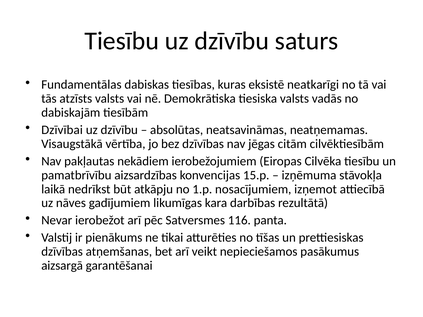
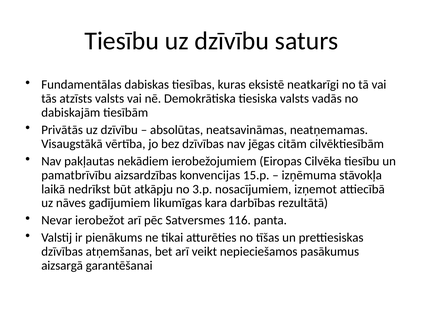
Dzīvībai: Dzīvībai -> Privātās
1.p: 1.p -> 3.p
